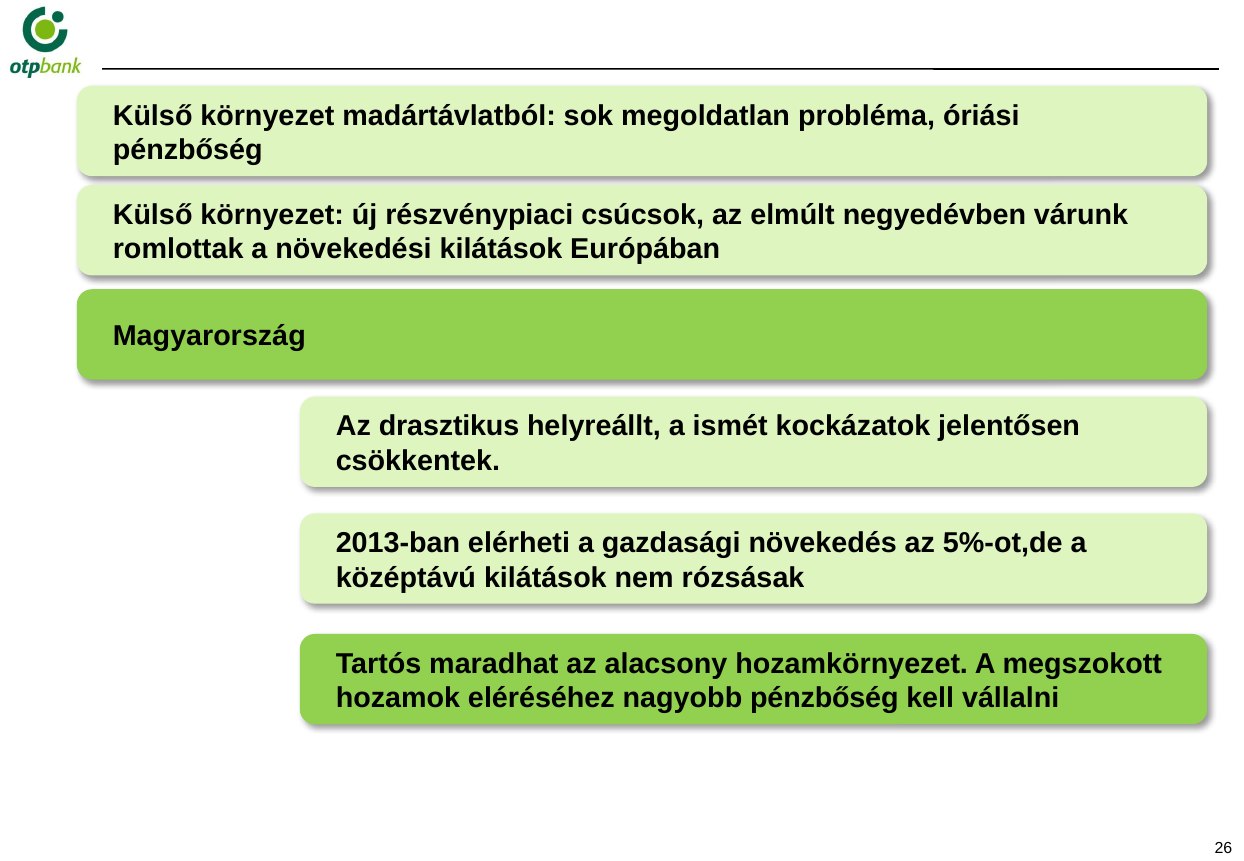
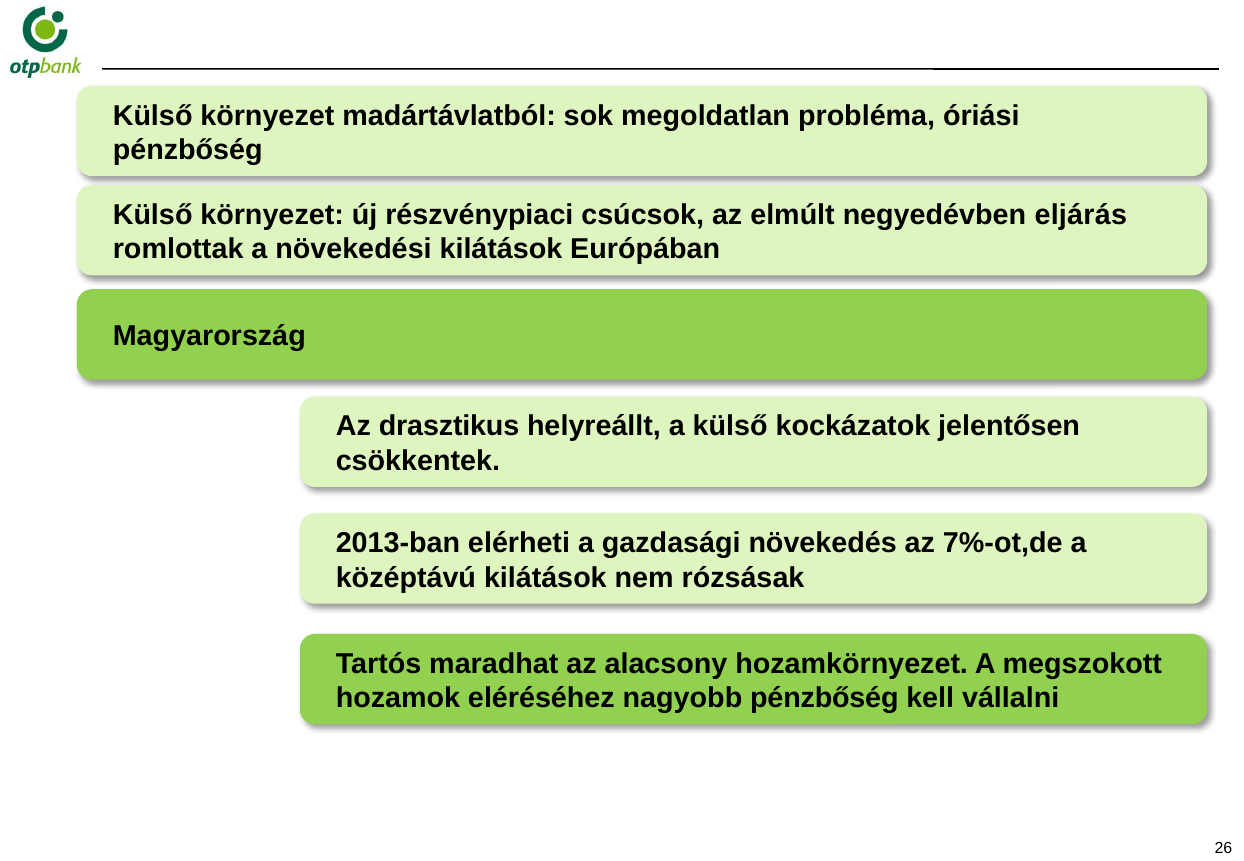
várunk: várunk -> eljárás
a ismét: ismét -> külső
5%-ot,de: 5%-ot,de -> 7%-ot,de
